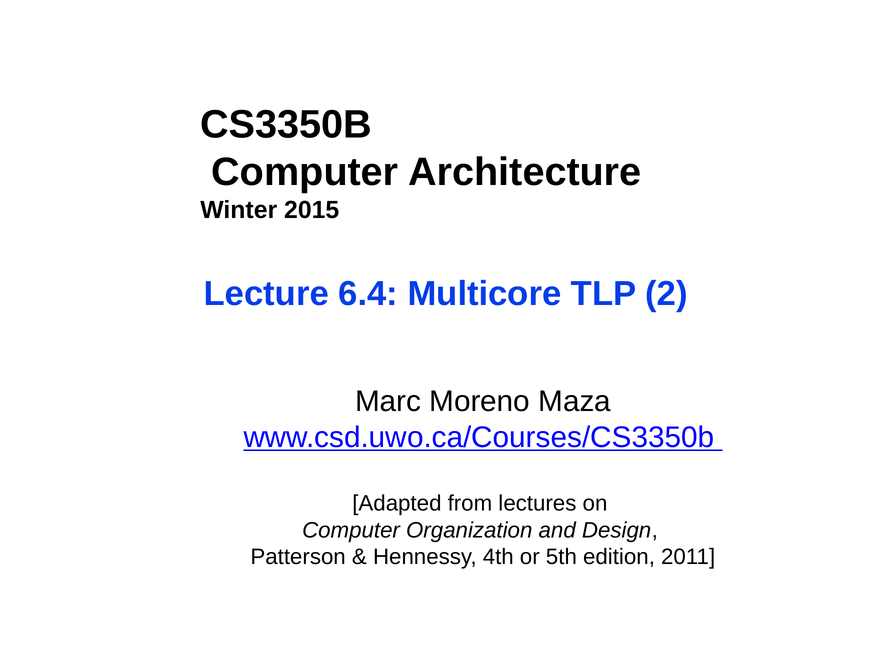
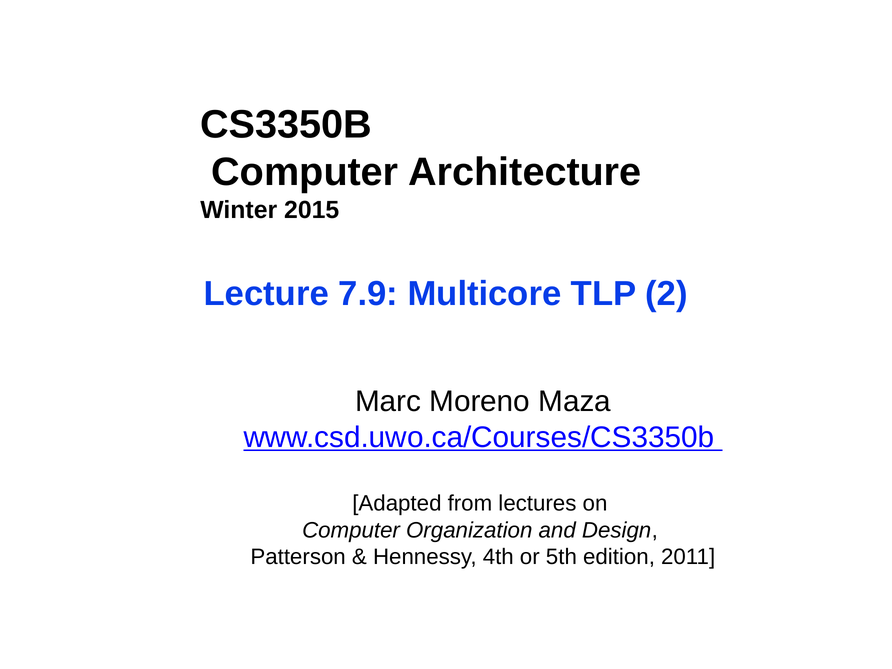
6.4: 6.4 -> 7.9
